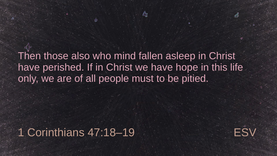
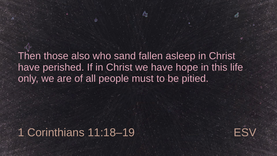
mind: mind -> sand
47:18–19: 47:18–19 -> 11:18–19
